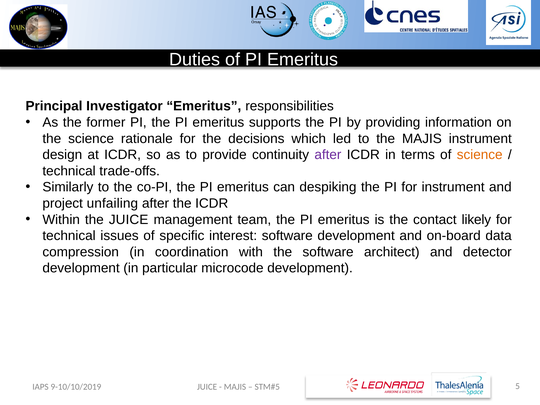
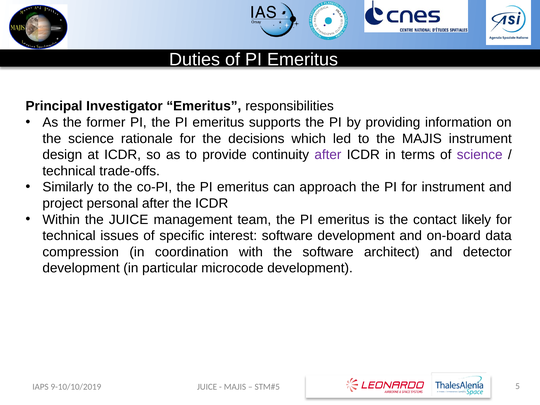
science at (480, 155) colour: orange -> purple
despiking: despiking -> approach
unfailing: unfailing -> personal
